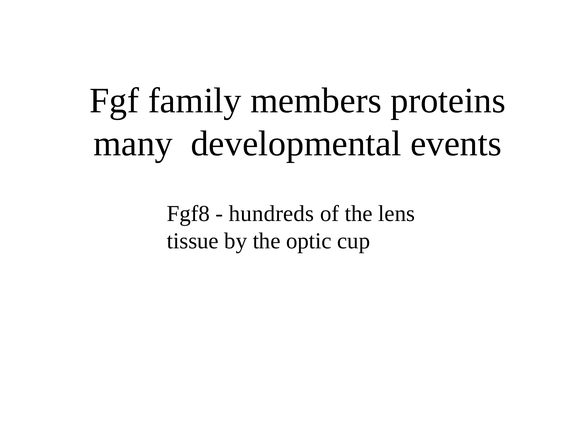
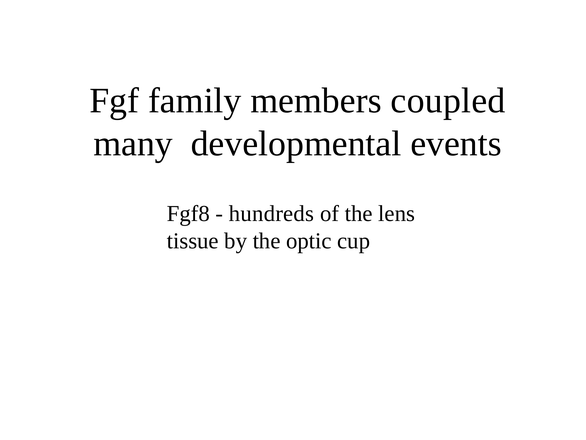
proteins: proteins -> coupled
